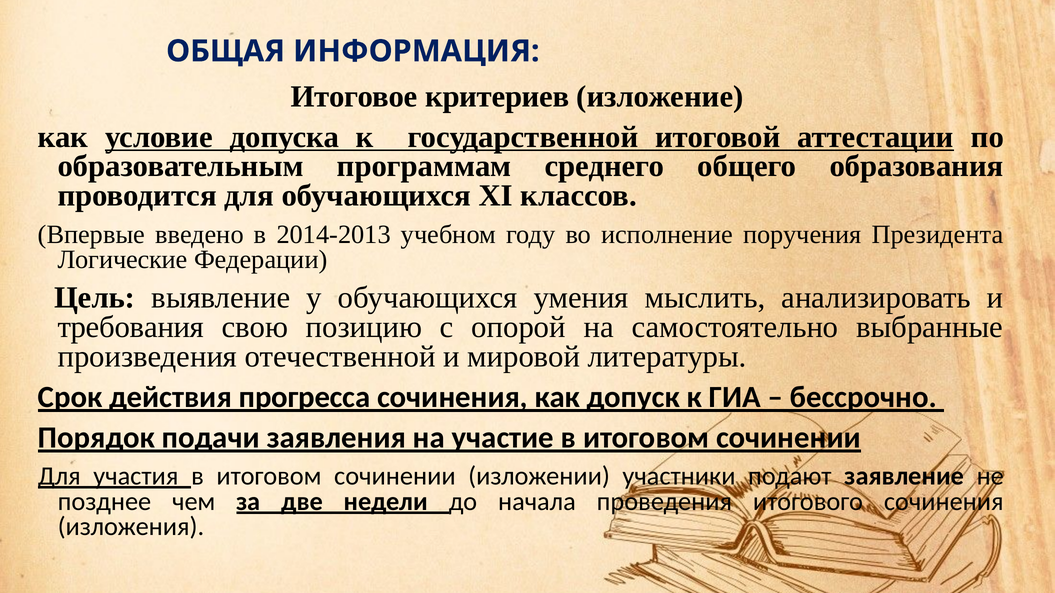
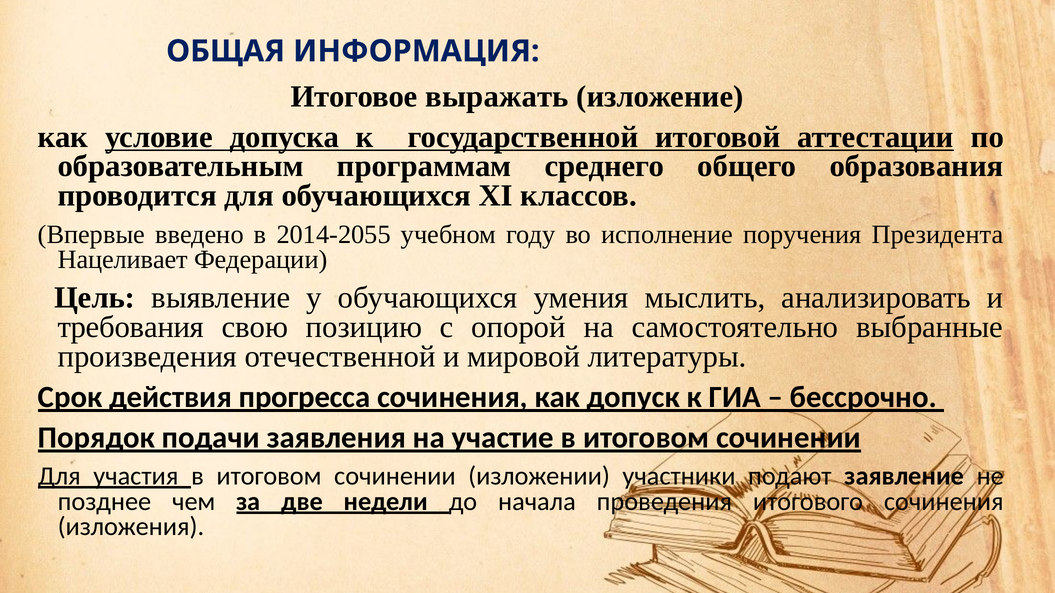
критериев: критериев -> выражать
2014-2013: 2014-2013 -> 2014-2055
Логические: Логические -> Нацеливает
